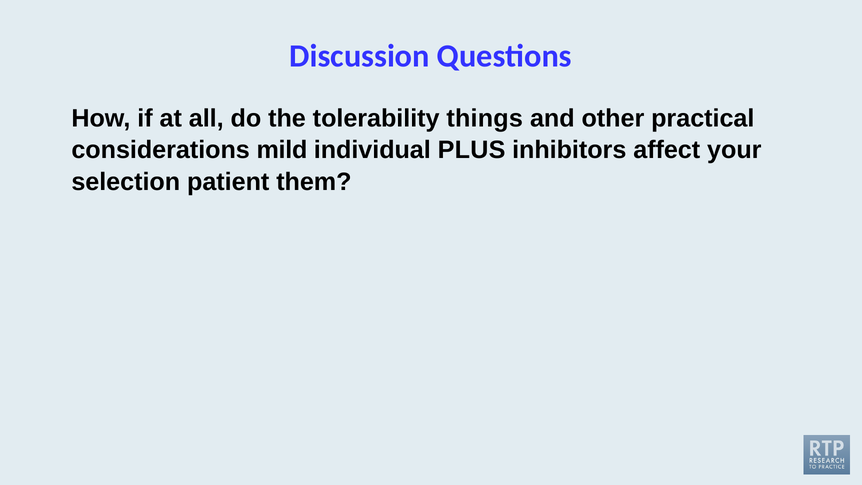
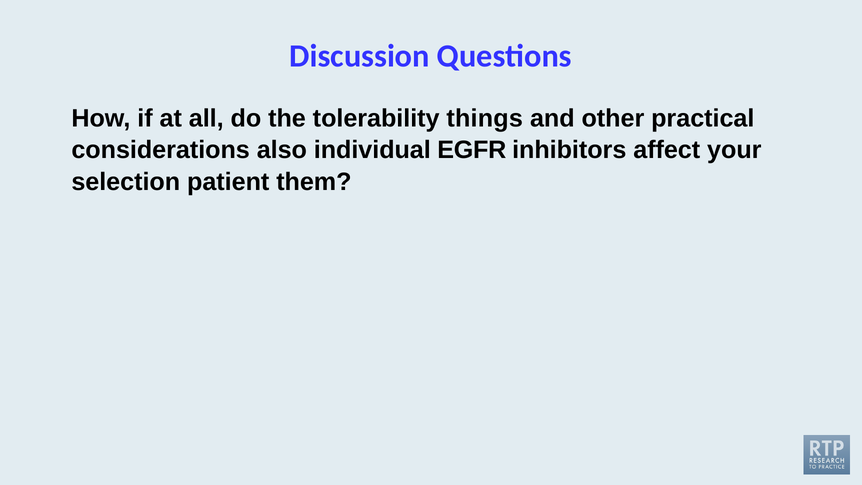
mild: mild -> also
PLUS: PLUS -> EGFR
